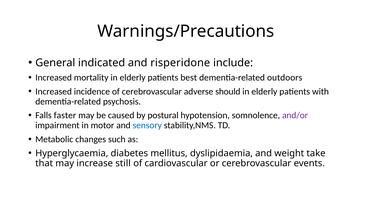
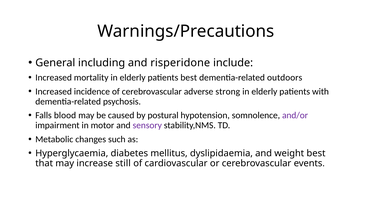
indicated: indicated -> including
should: should -> strong
faster: faster -> blood
sensory colour: blue -> purple
weight take: take -> best
